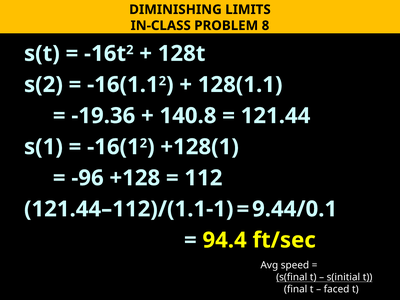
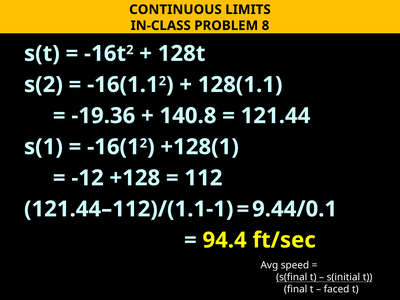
DIMINISHING: DIMINISHING -> CONTINUOUS
-96: -96 -> -12
